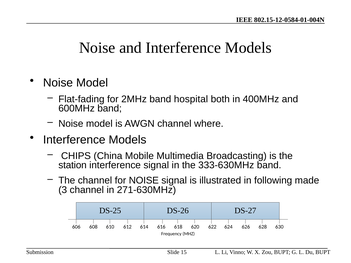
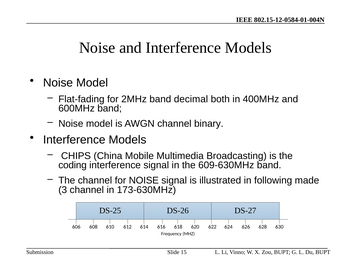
hospital: hospital -> decimal
where: where -> binary
station: station -> coding
333-630MHz: 333-630MHz -> 609-630MHz
271-630MHz: 271-630MHz -> 173-630MHz
